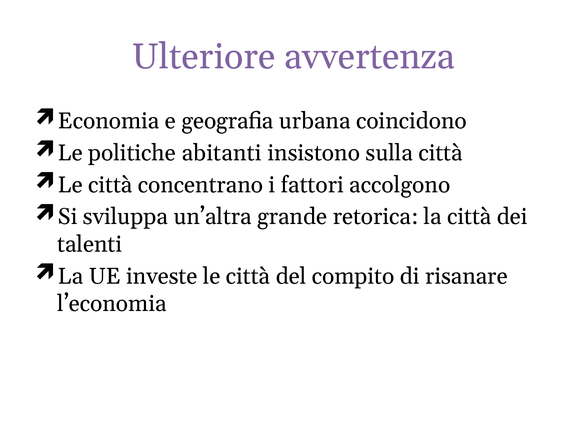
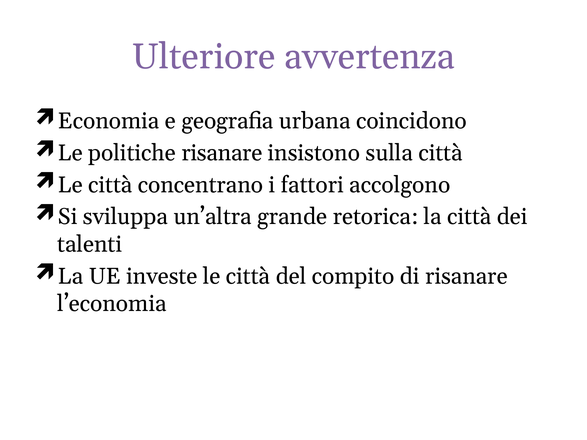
politiche abitanti: abitanti -> risanare
